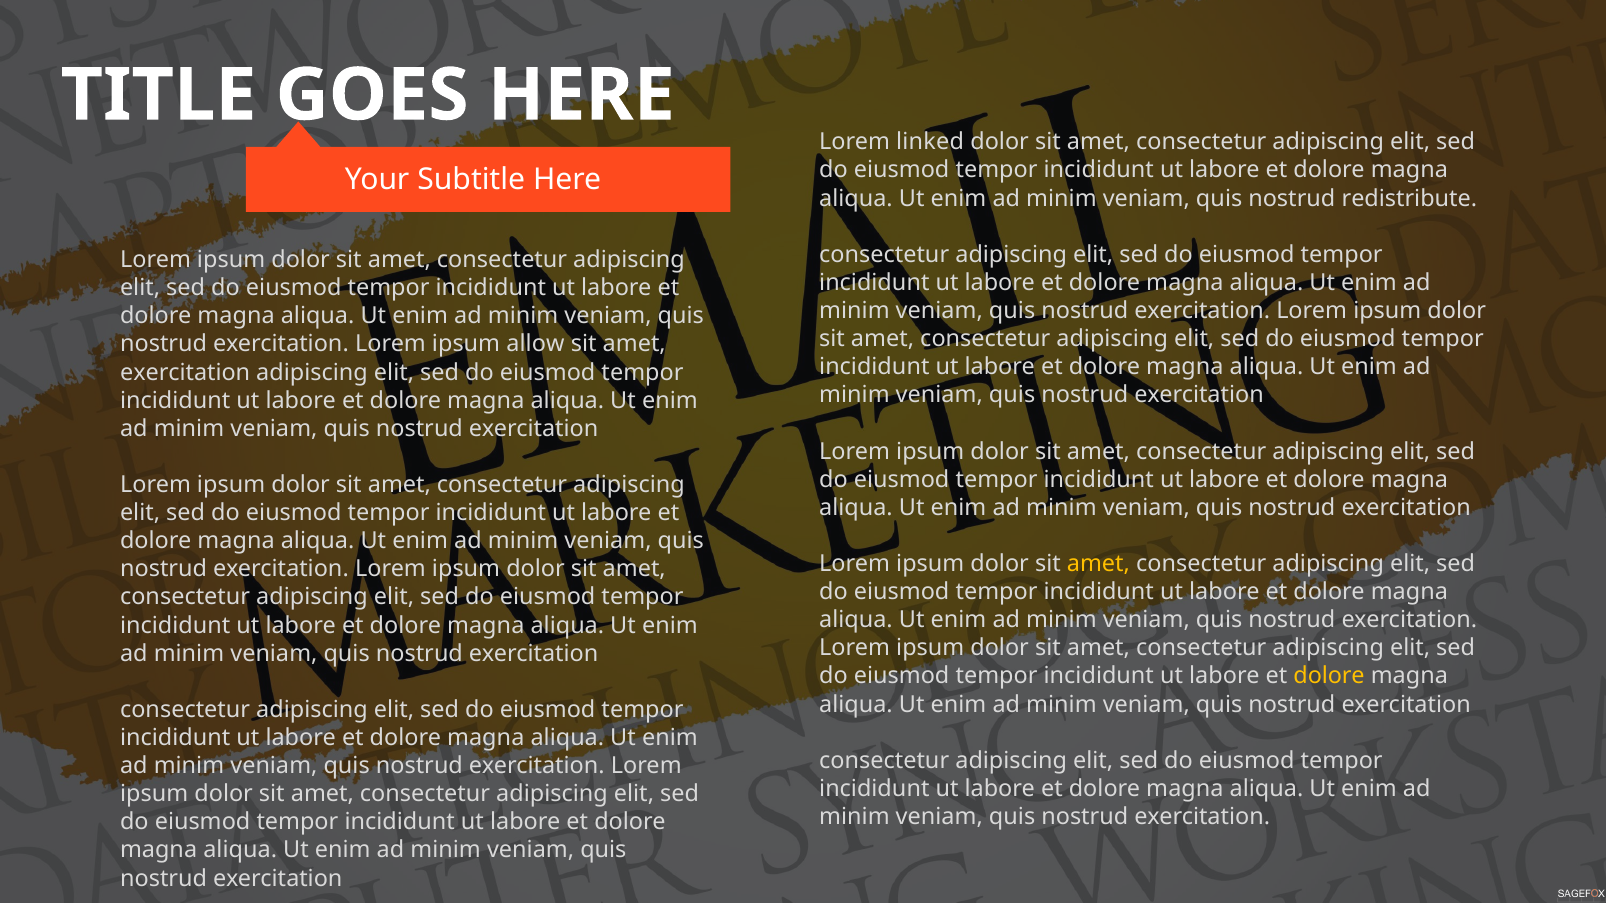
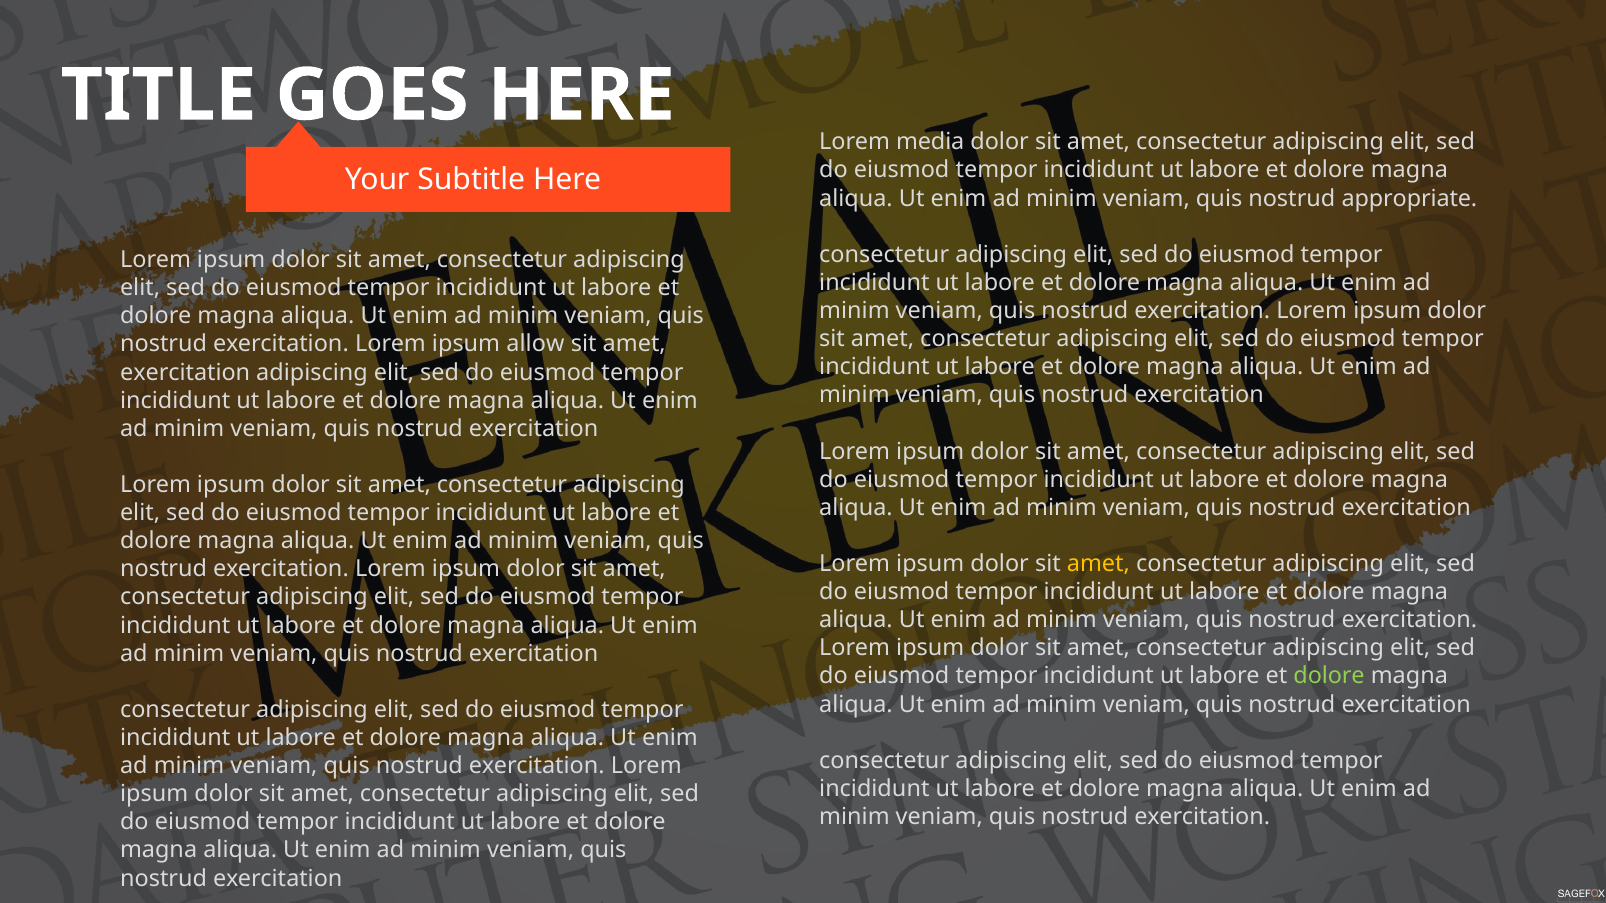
linked: linked -> media
redistribute: redistribute -> appropriate
dolore at (1329, 676) colour: yellow -> light green
